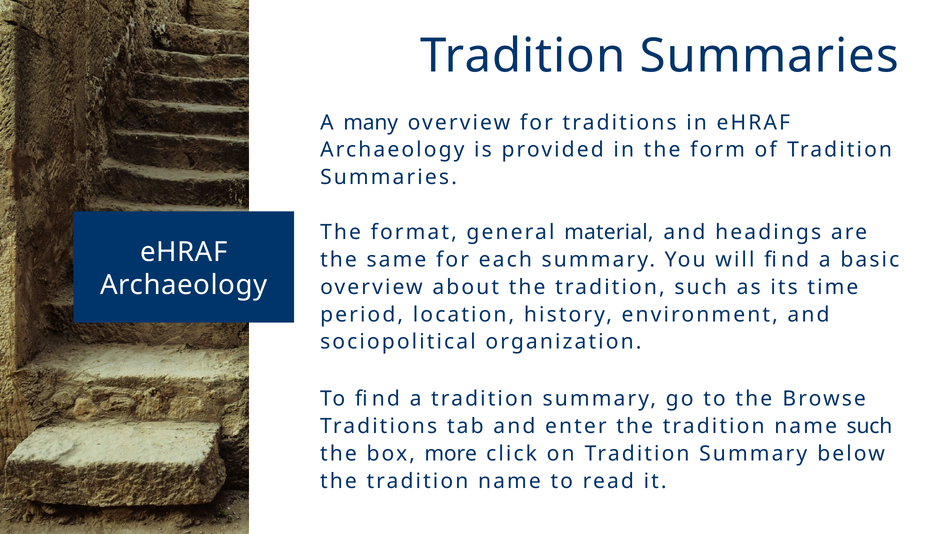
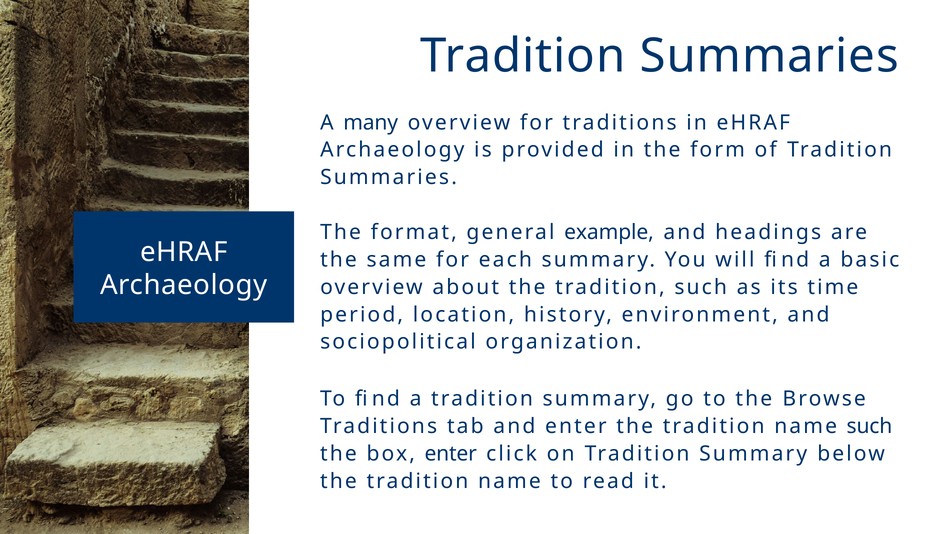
material: material -> example
box more: more -> enter
